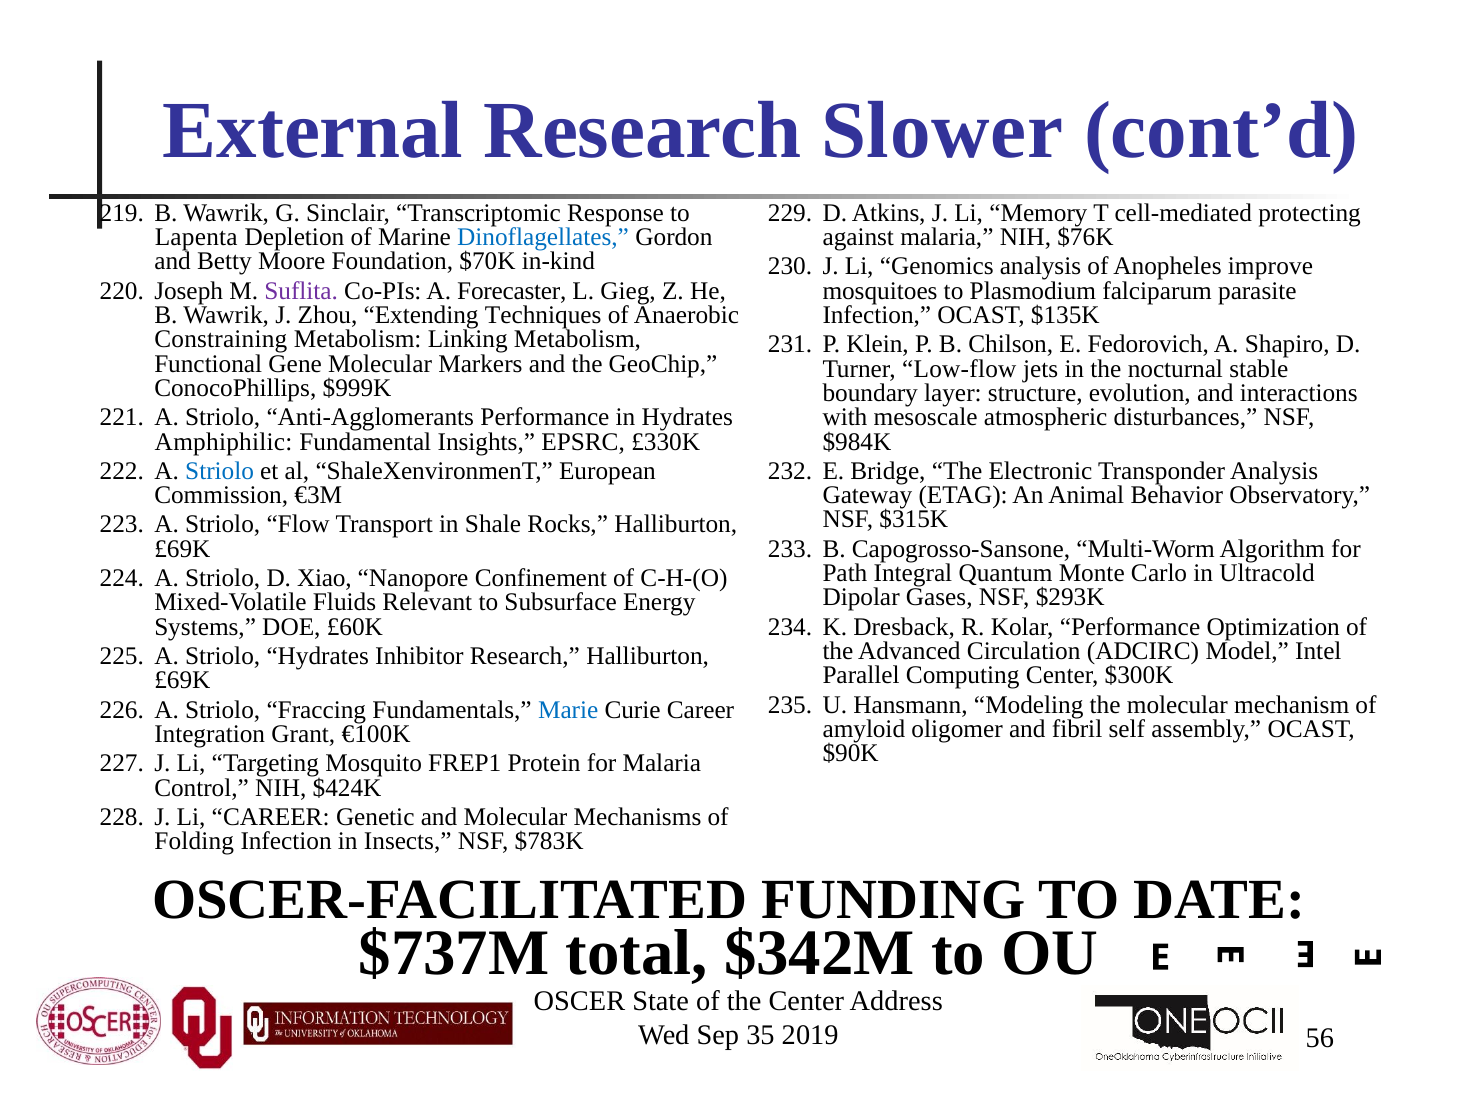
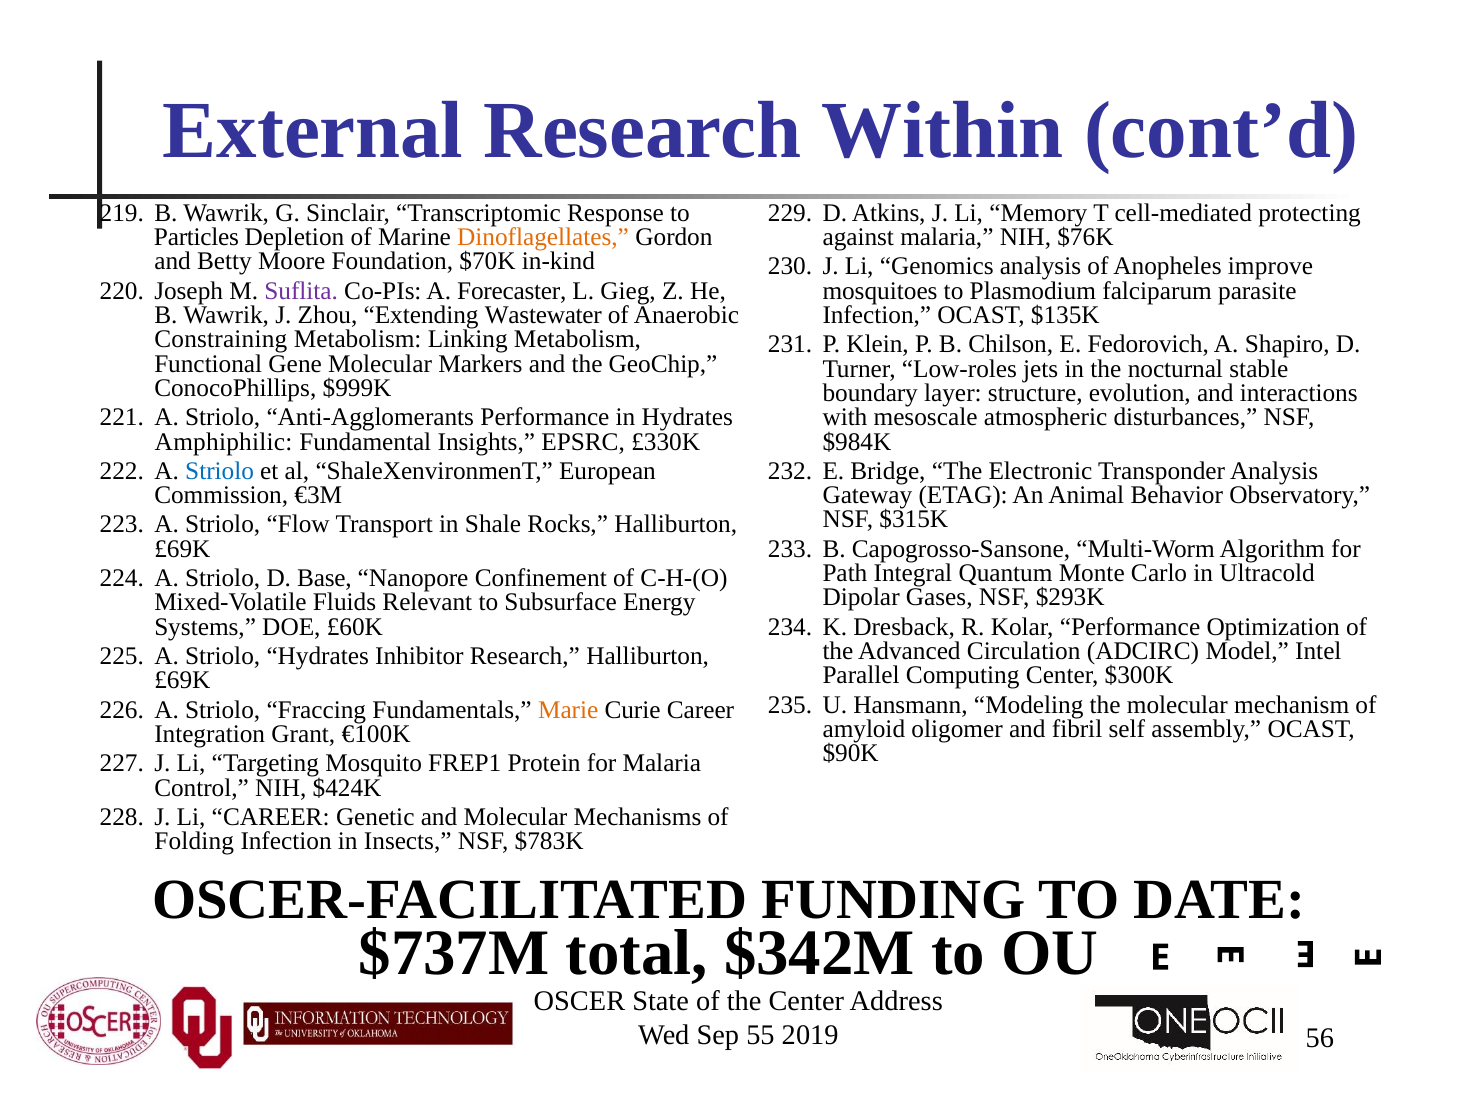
Slower: Slower -> Within
Lapenta: Lapenta -> Particles
Dinoflagellates colour: blue -> orange
Techniques: Techniques -> Wastewater
Low-flow: Low-flow -> Low-roles
Xiao: Xiao -> Base
Marie colour: blue -> orange
35: 35 -> 55
